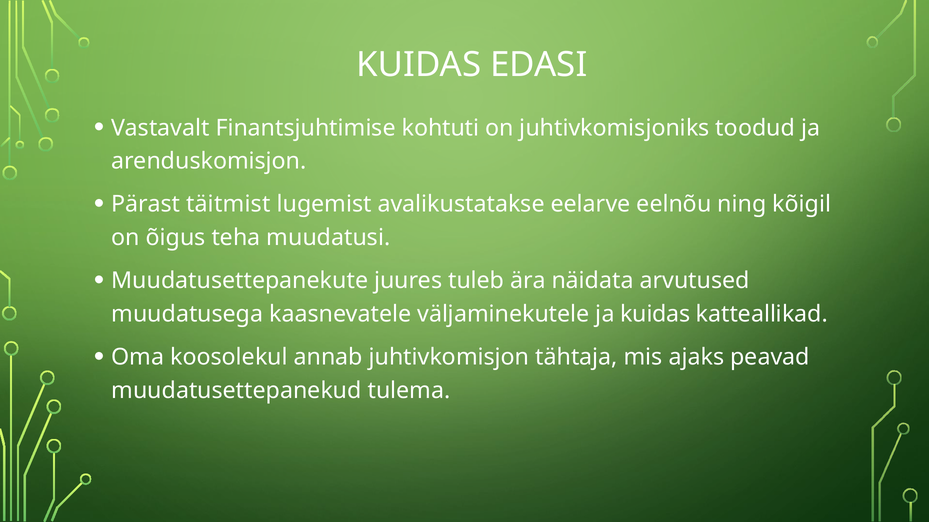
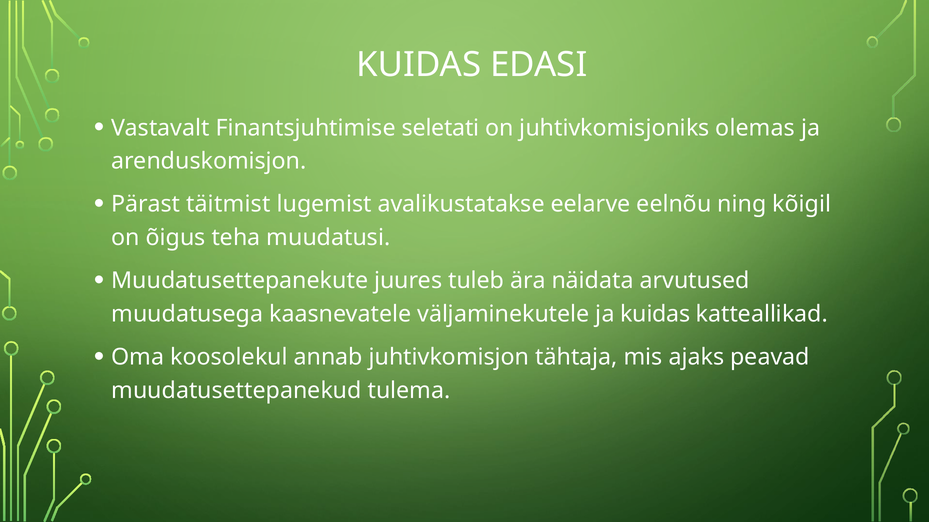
kohtuti: kohtuti -> seletati
toodud: toodud -> olemas
